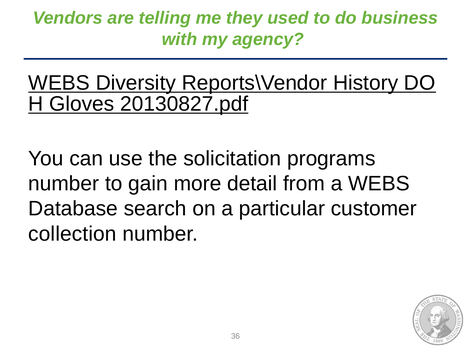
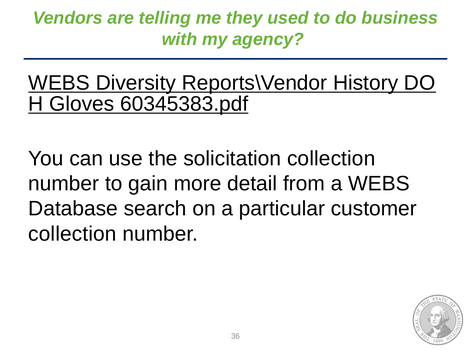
20130827.pdf: 20130827.pdf -> 60345383.pdf
solicitation programs: programs -> collection
